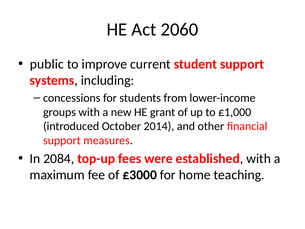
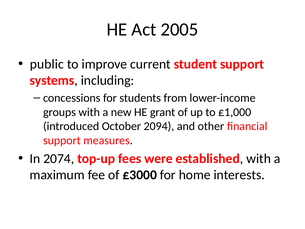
2060: 2060 -> 2005
2014: 2014 -> 2094
2084: 2084 -> 2074
teaching: teaching -> interests
